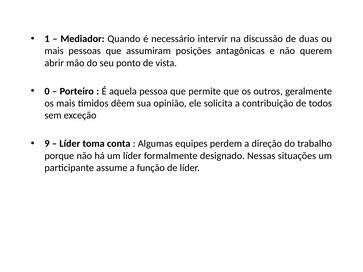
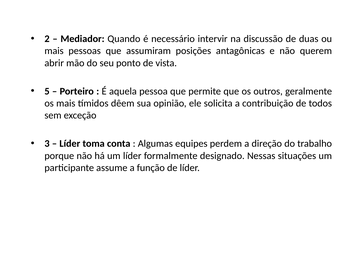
1: 1 -> 2
0: 0 -> 5
9: 9 -> 3
